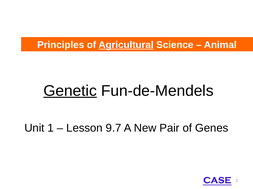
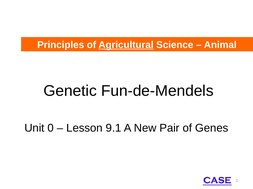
Genetic underline: present -> none
1: 1 -> 0
9.7: 9.7 -> 9.1
